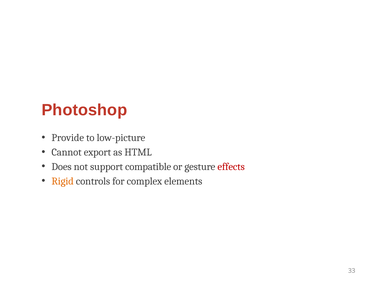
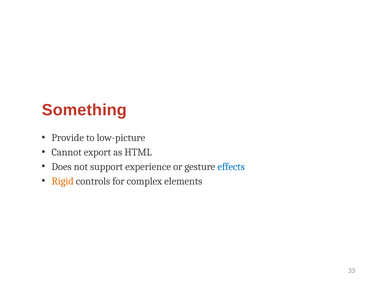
Photoshop: Photoshop -> Something
compatible: compatible -> experience
effects colour: red -> blue
